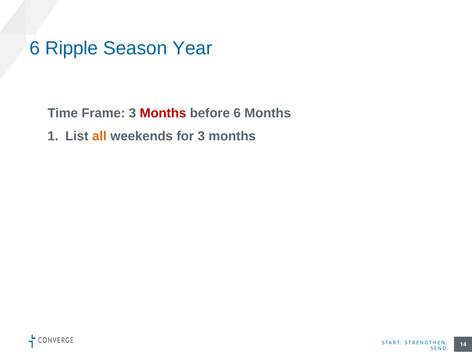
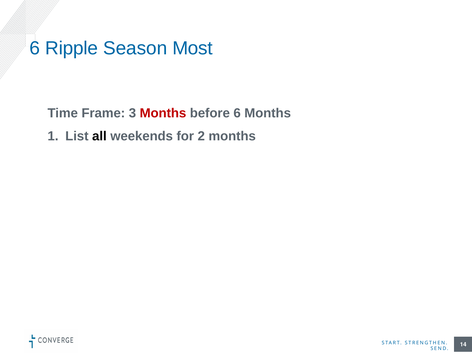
Year: Year -> Most
all colour: orange -> black
for 3: 3 -> 2
